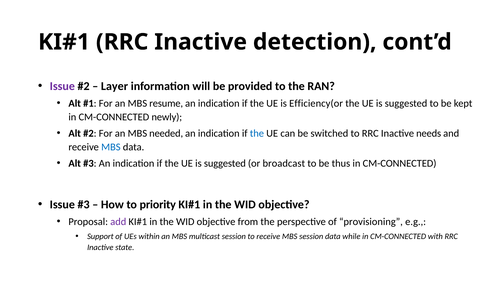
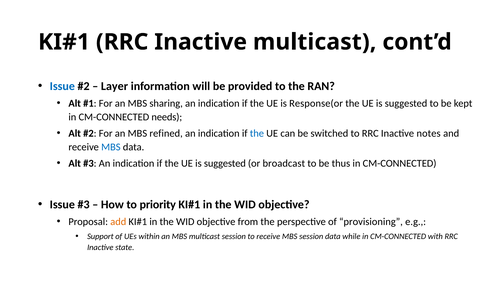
Inactive detection: detection -> multicast
Issue at (62, 86) colour: purple -> blue
resume: resume -> sharing
Efficiency(or: Efficiency(or -> Response(or
newly: newly -> needs
needed: needed -> refined
needs: needs -> notes
add colour: purple -> orange
